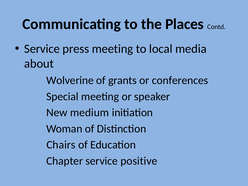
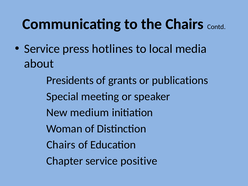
the Places: Places -> Chairs
press meeting: meeting -> hotlines
Wolverine: Wolverine -> Presidents
conferences: conferences -> publications
